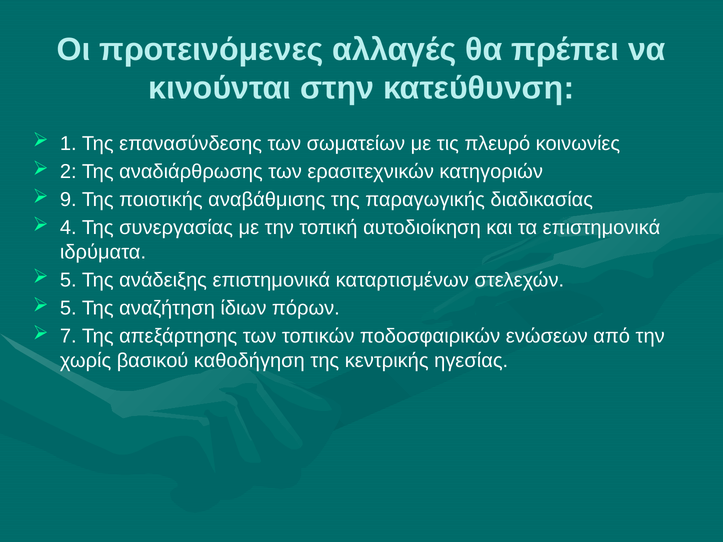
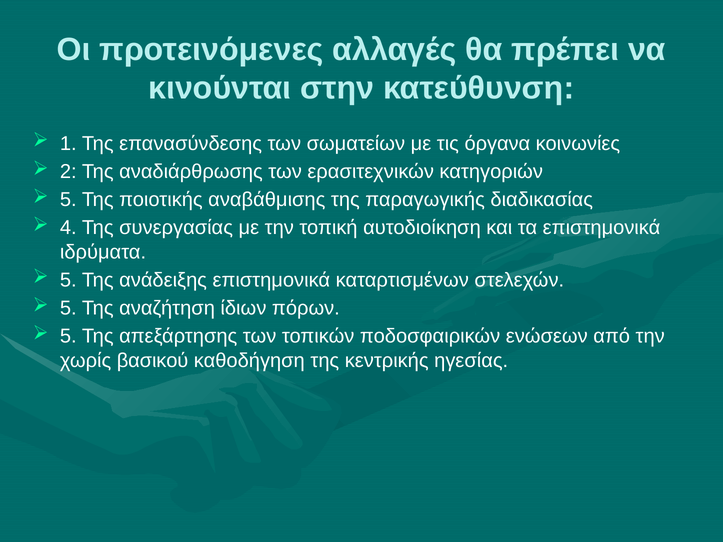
πλευρό: πλευρό -> όργανα
9 at (68, 200): 9 -> 5
7 at (68, 336): 7 -> 5
